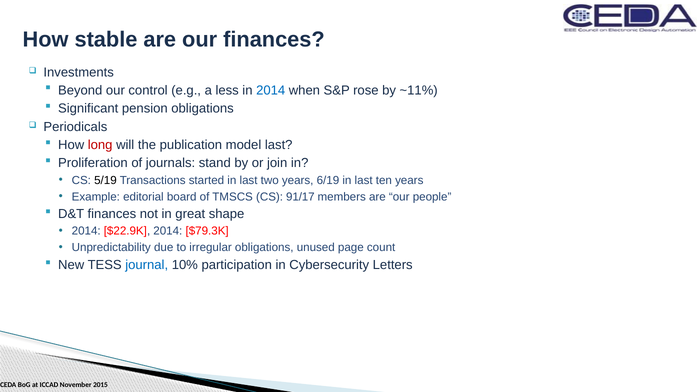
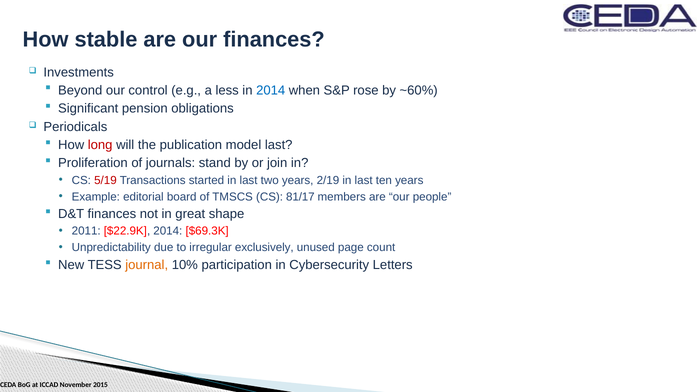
~11%: ~11% -> ~60%
5/19 colour: black -> red
6/19: 6/19 -> 2/19
91/17: 91/17 -> 81/17
2014 at (86, 231): 2014 -> 2011
$79.3K: $79.3K -> $69.3K
irregular obligations: obligations -> exclusively
journal colour: blue -> orange
